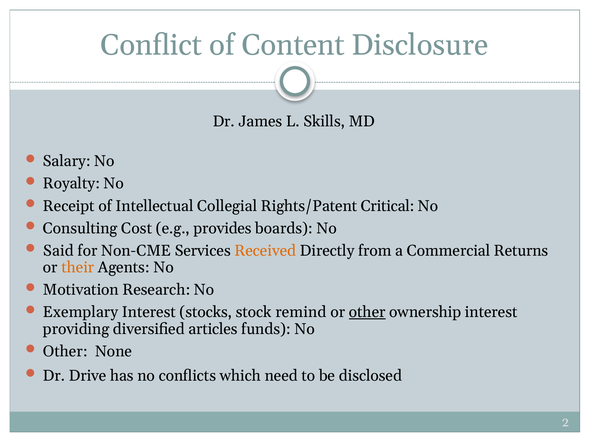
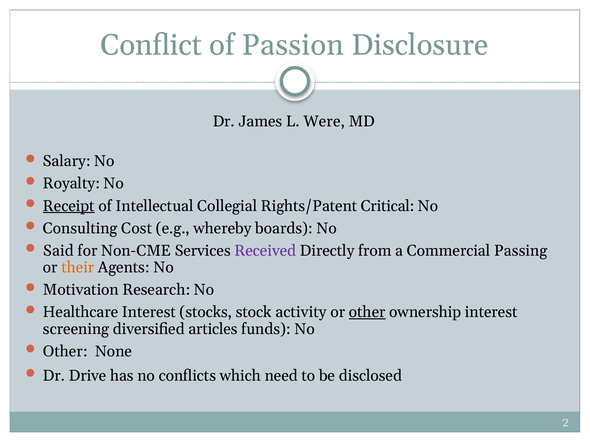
Content: Content -> Passion
Skills: Skills -> Were
Receipt underline: none -> present
provides: provides -> whereby
Received colour: orange -> purple
Returns: Returns -> Passing
Exemplary: Exemplary -> Healthcare
remind: remind -> activity
providing: providing -> screening
